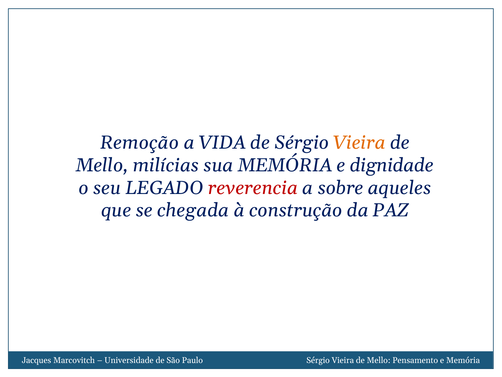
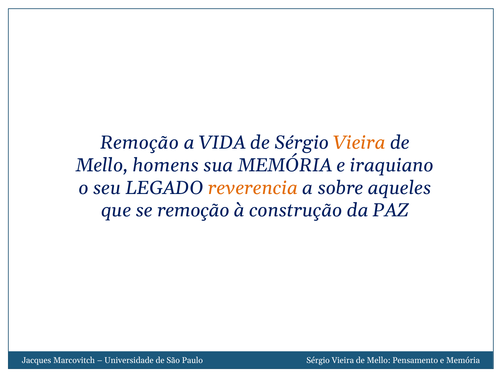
milícias: milícias -> homens
dignidade: dignidade -> iraquiano
reverencia colour: red -> orange
se chegada: chegada -> remoção
